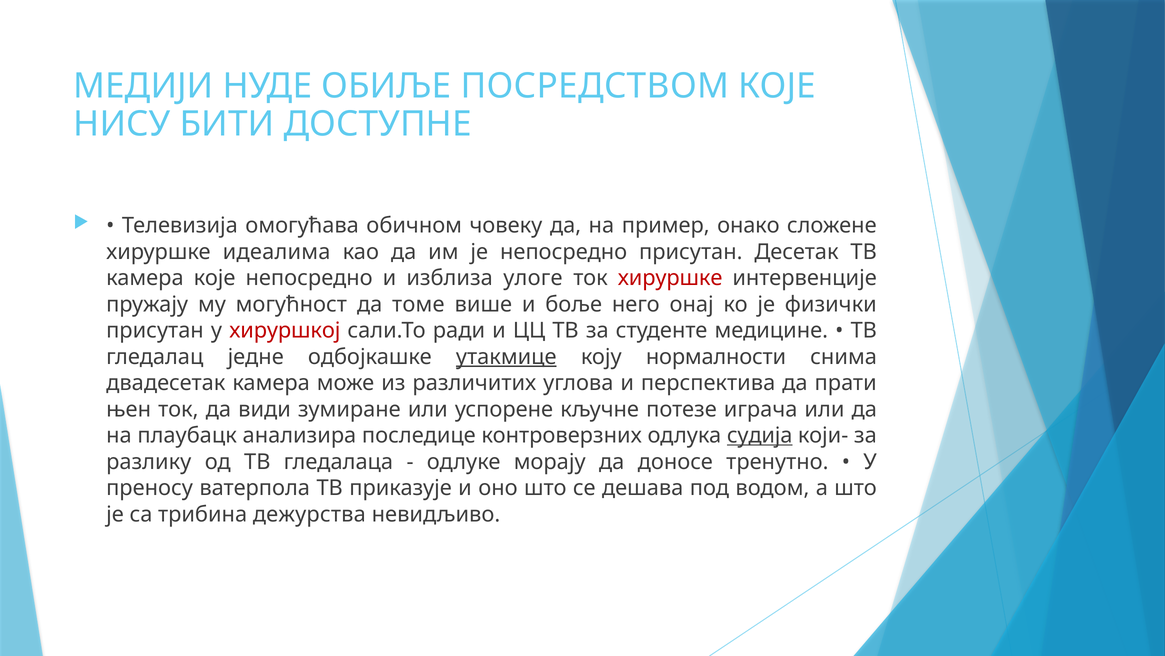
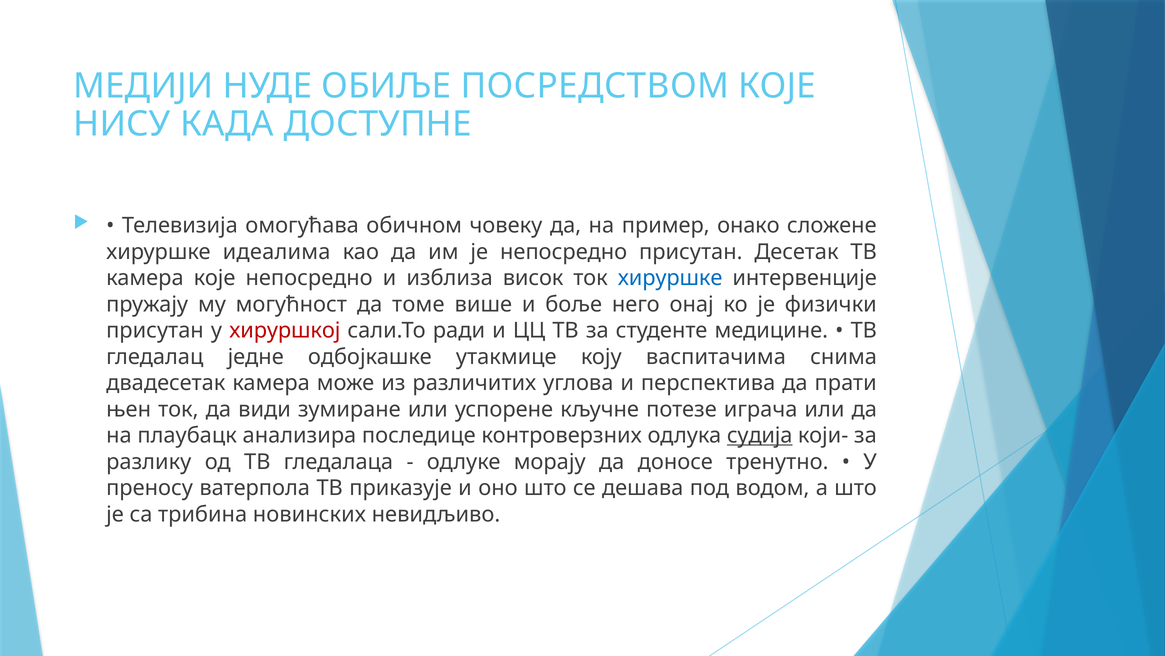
БИТИ: БИТИ -> КАДА
улоге: улоге -> висок
хируршке at (670, 278) colour: red -> blue
утакмице underline: present -> none
нормалности: нормалности -> васпитачима
дежурства: дежурства -> новинских
